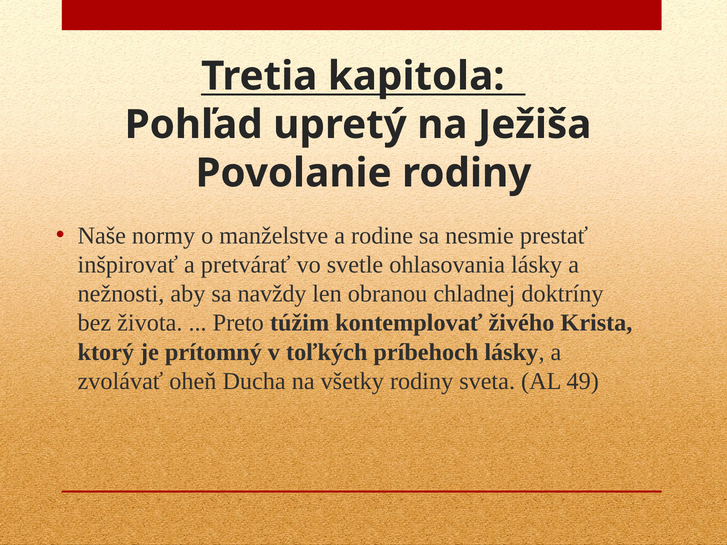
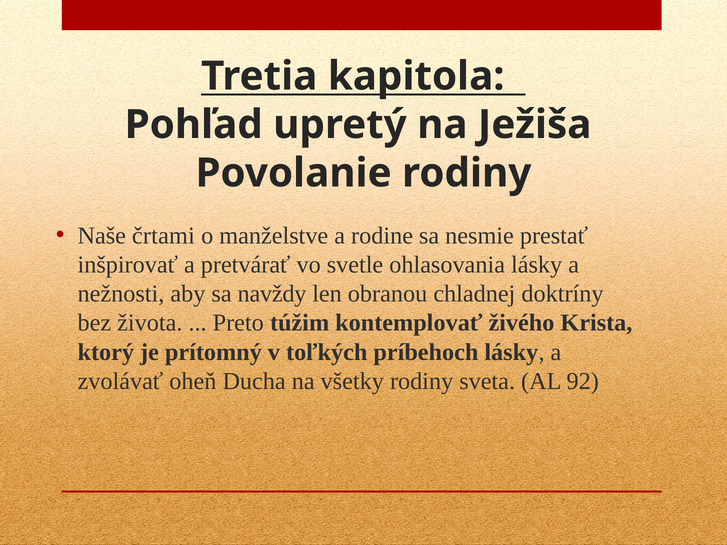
normy: normy -> črtami
49: 49 -> 92
